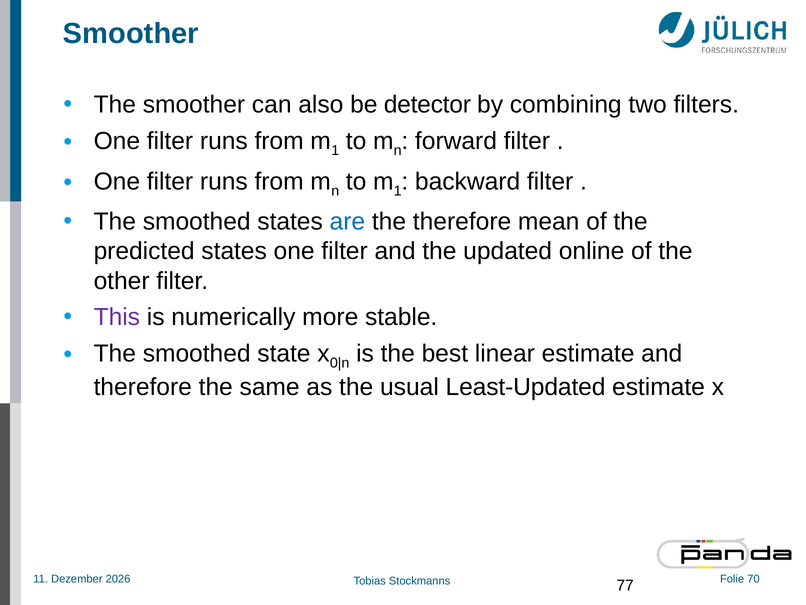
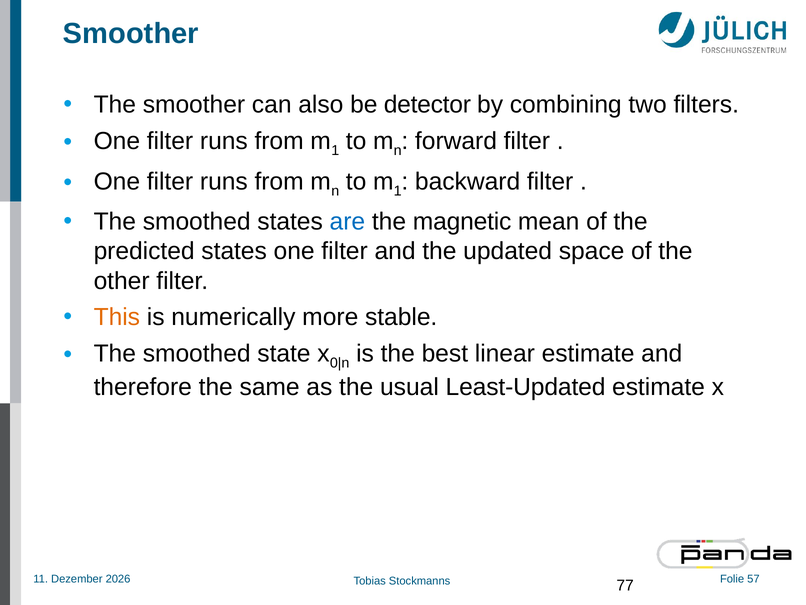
the therefore: therefore -> magnetic
online: online -> space
This colour: purple -> orange
70: 70 -> 57
